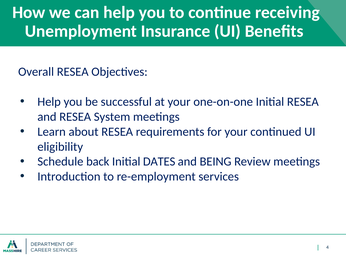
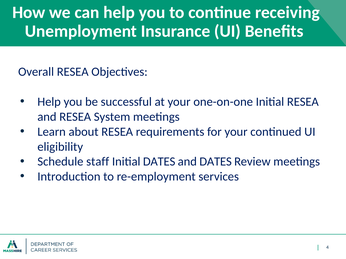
back: back -> staff
and BEING: BEING -> DATES
